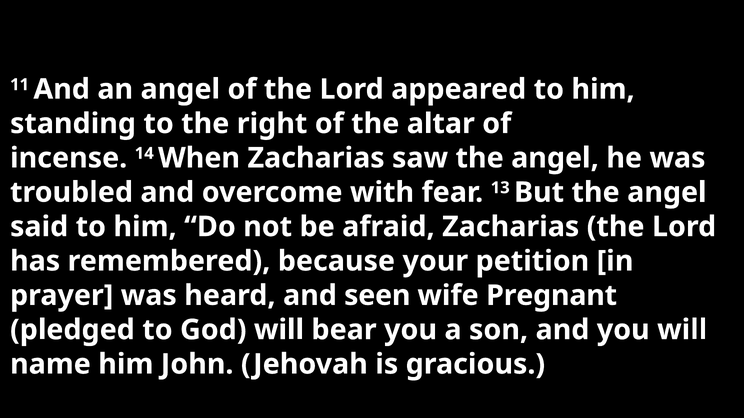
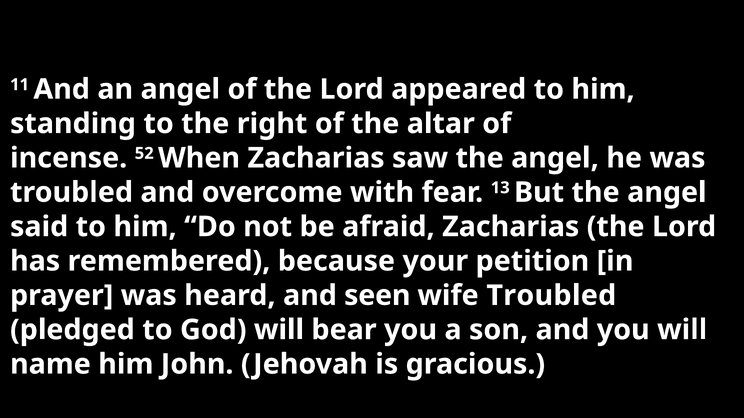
14: 14 -> 52
wife Pregnant: Pregnant -> Troubled
